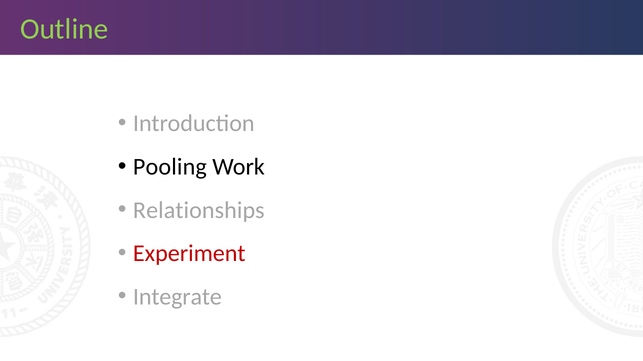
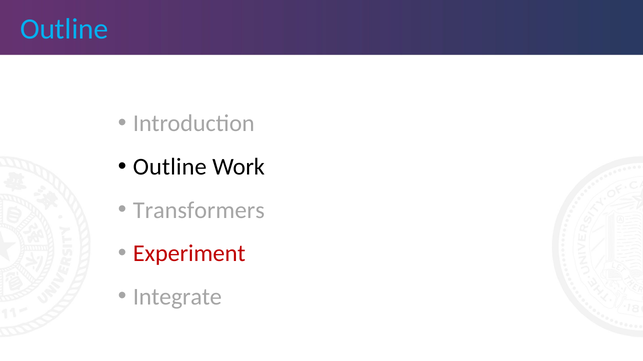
Outline at (64, 29) colour: light green -> light blue
Pooling at (170, 167): Pooling -> Outline
Relationships: Relationships -> Transformers
